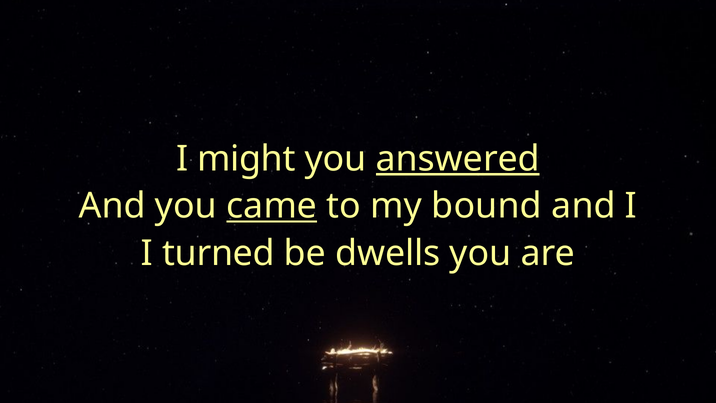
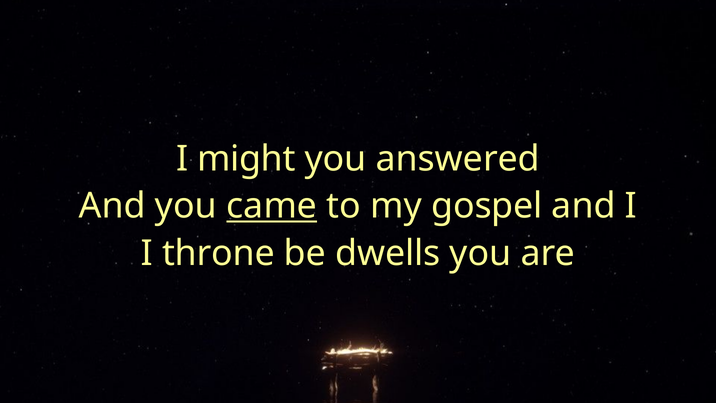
answered underline: present -> none
bound: bound -> gospel
turned: turned -> throne
